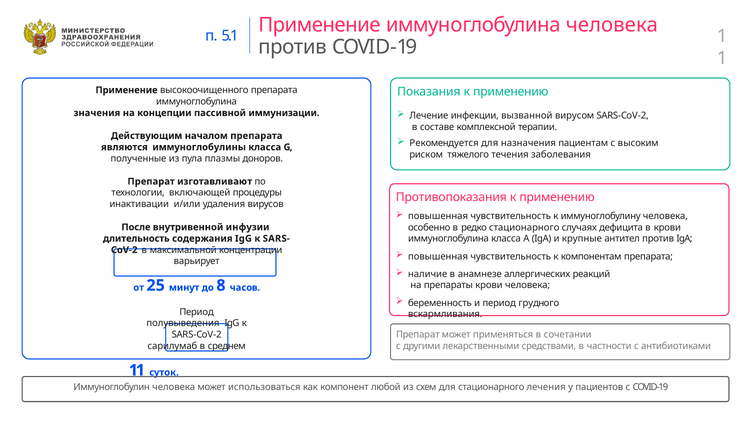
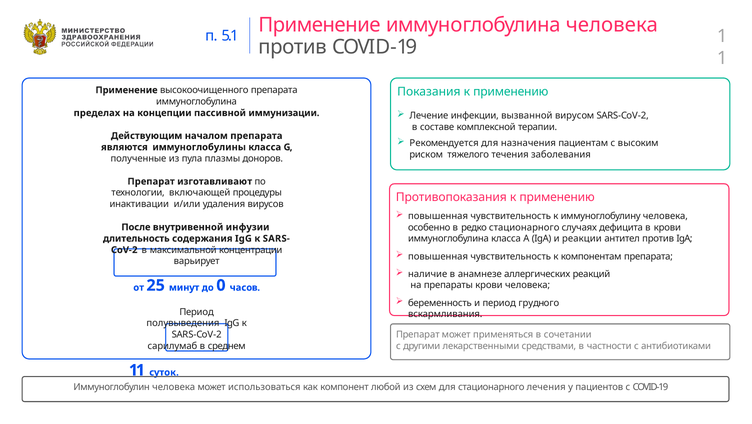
значения: значения -> пределах
крупные: крупные -> реакции
8: 8 -> 0
